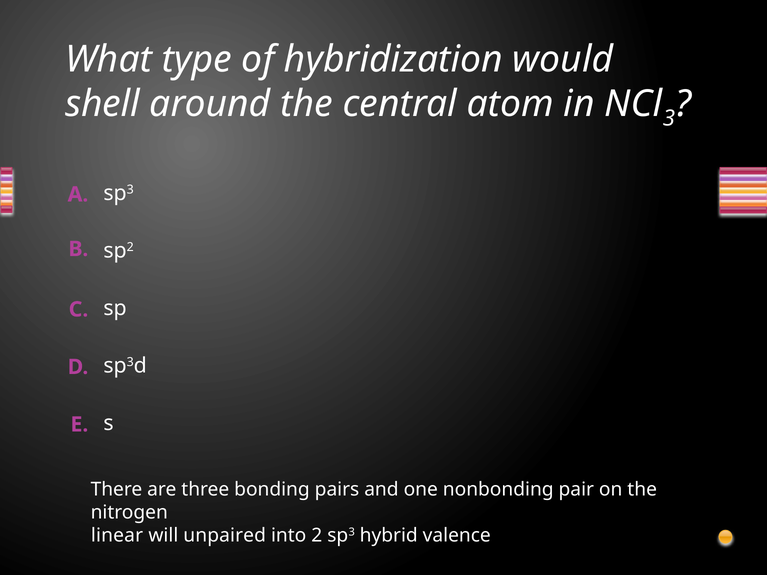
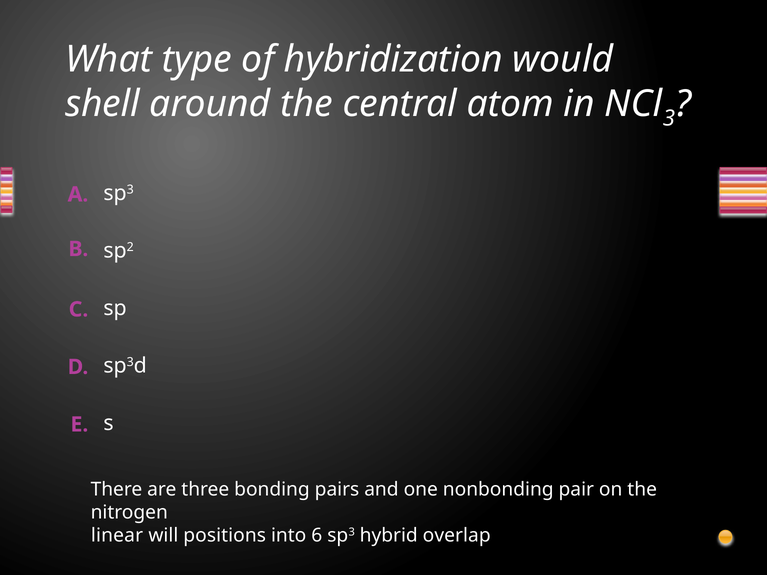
unpaired: unpaired -> positions
2: 2 -> 6
valence: valence -> overlap
